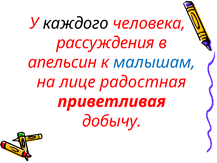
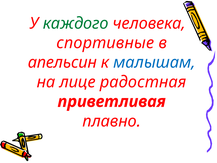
каждого colour: black -> green
рассуждения: рассуждения -> спортивные
добычу: добычу -> плавно
